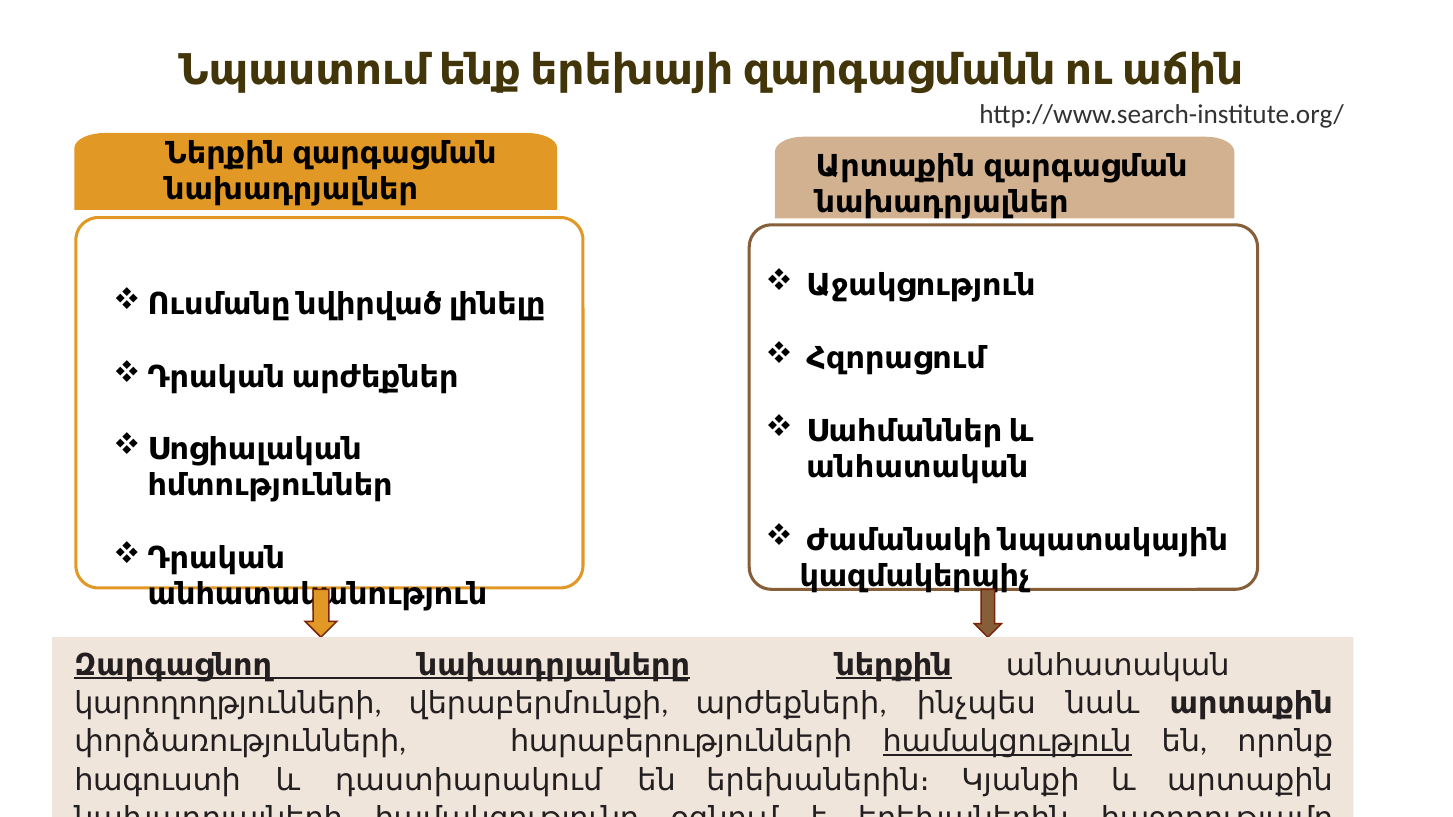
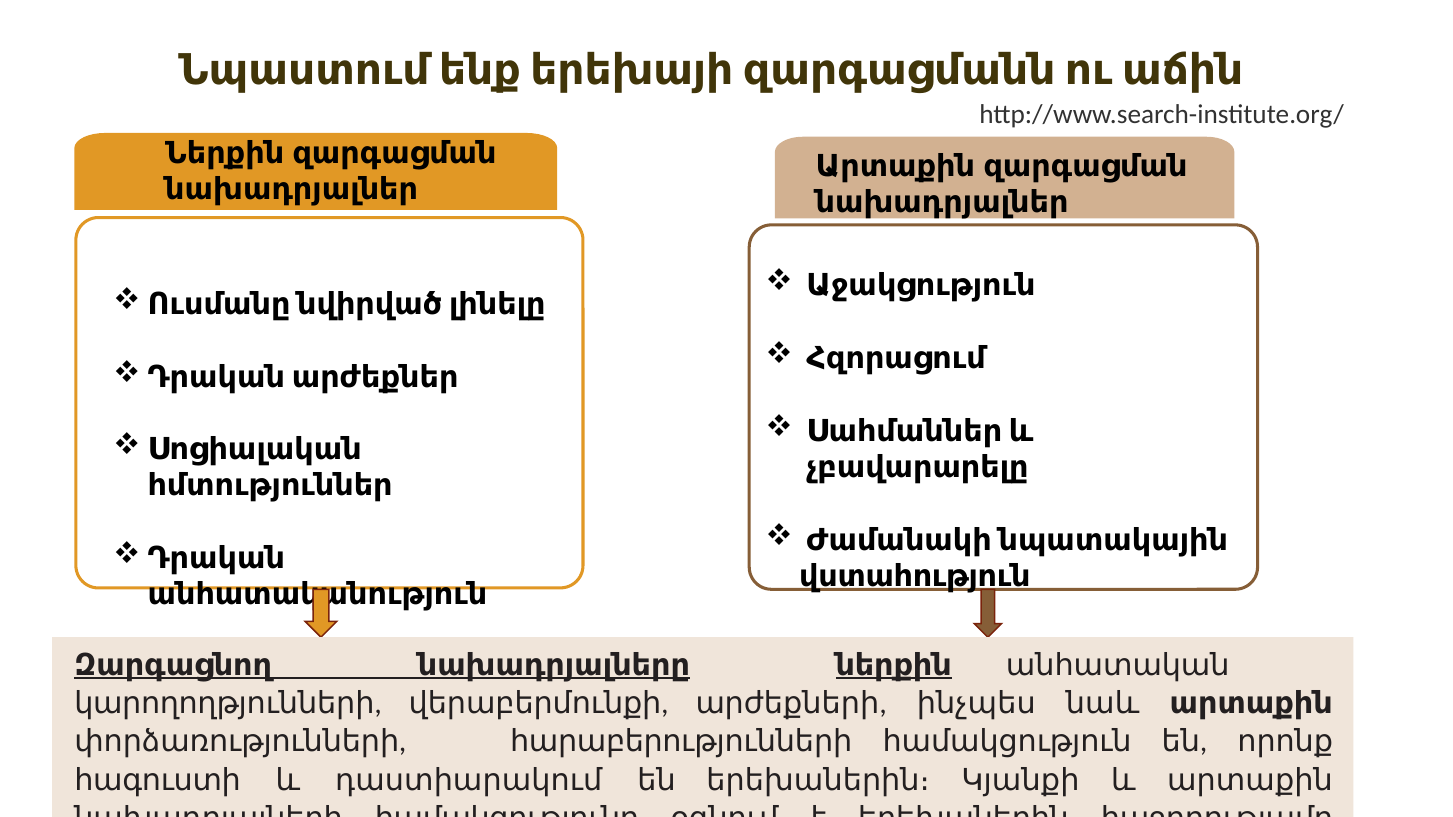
անհատական at (917, 468): անհատական -> չբավարարելը
կազմակերպիչ: կազմակերպիչ -> վստահություն
համակցություն underline: present -> none
